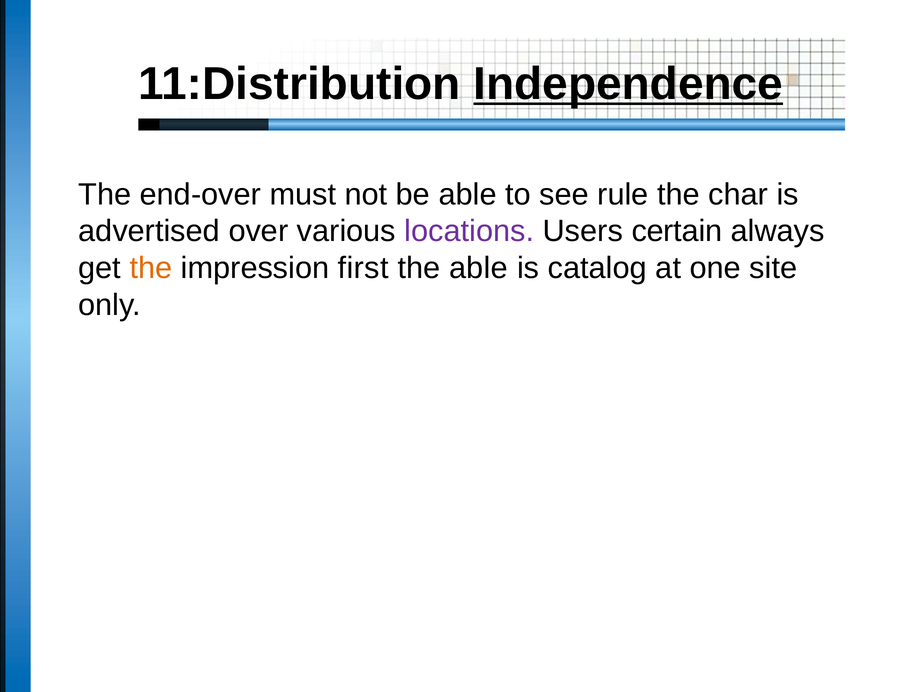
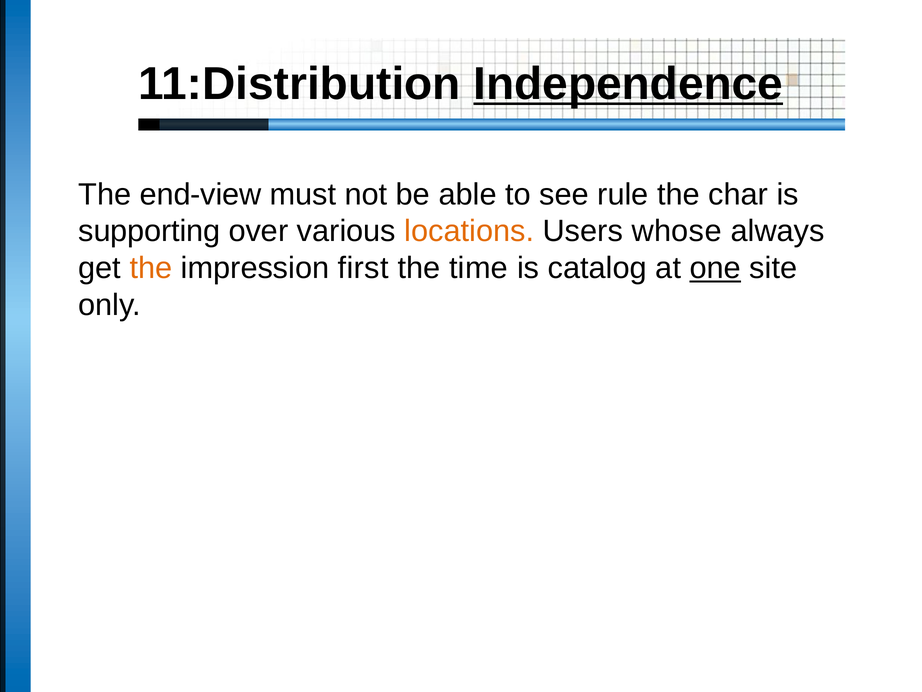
end-over: end-over -> end-view
advertised: advertised -> supporting
locations colour: purple -> orange
certain: certain -> whose
the able: able -> time
one underline: none -> present
